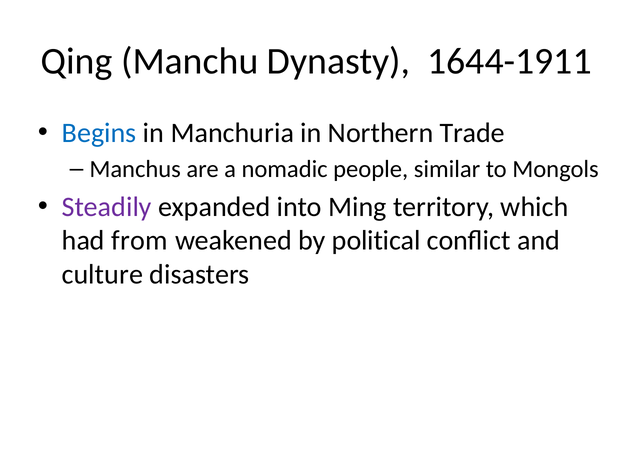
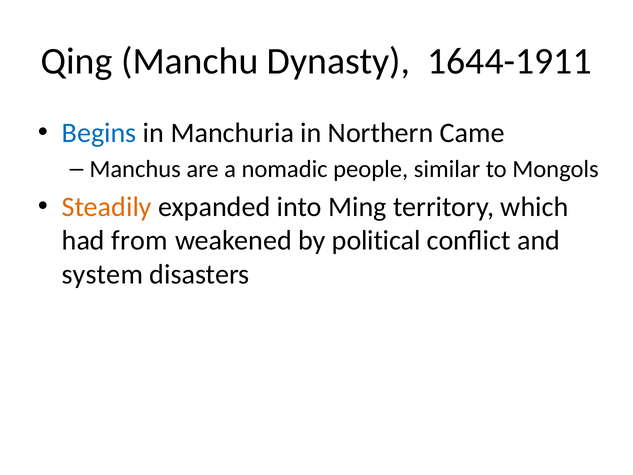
Trade: Trade -> Came
Steadily colour: purple -> orange
culture: culture -> system
